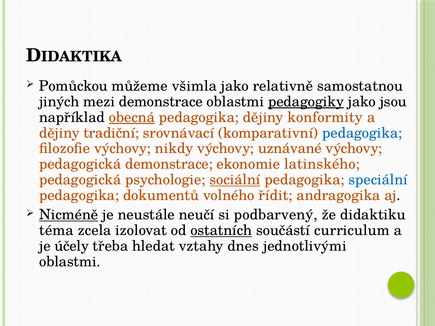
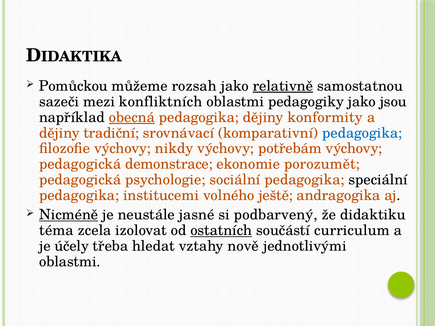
všimla: všimla -> rozsah
relativně underline: none -> present
jiných: jiných -> sazeči
mezi demonstrace: demonstrace -> konfliktních
pedagogiky underline: present -> none
uznávané: uznávané -> potřebám
latinského: latinského -> porozumět
sociální underline: present -> none
speciální colour: blue -> black
dokumentů: dokumentů -> institucemi
řídit: řídit -> ještě
neučí: neučí -> jasné
dnes: dnes -> nově
